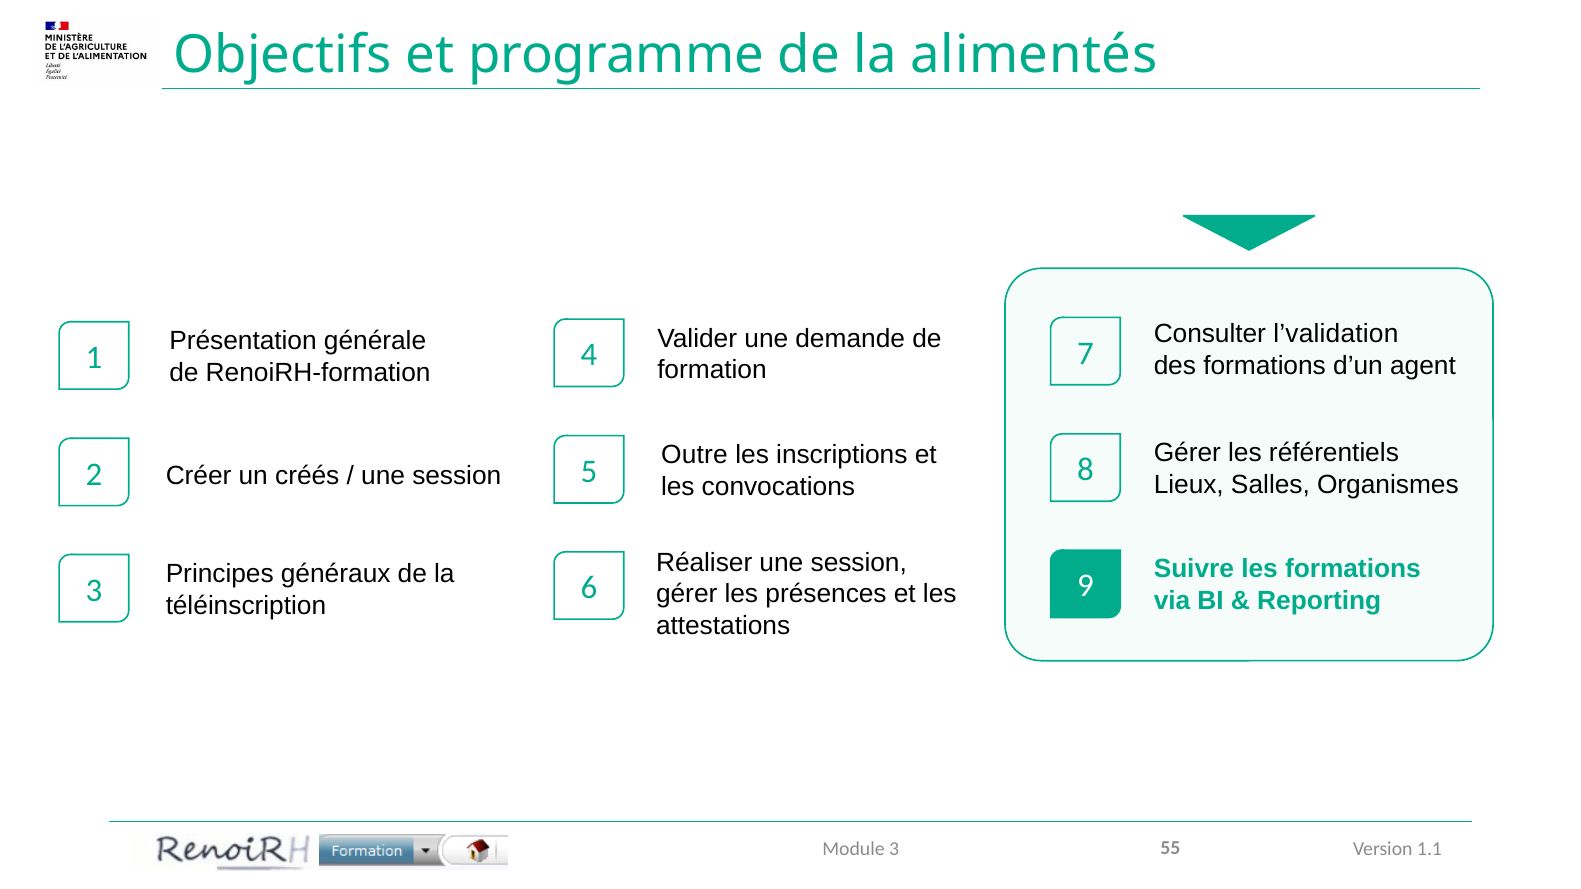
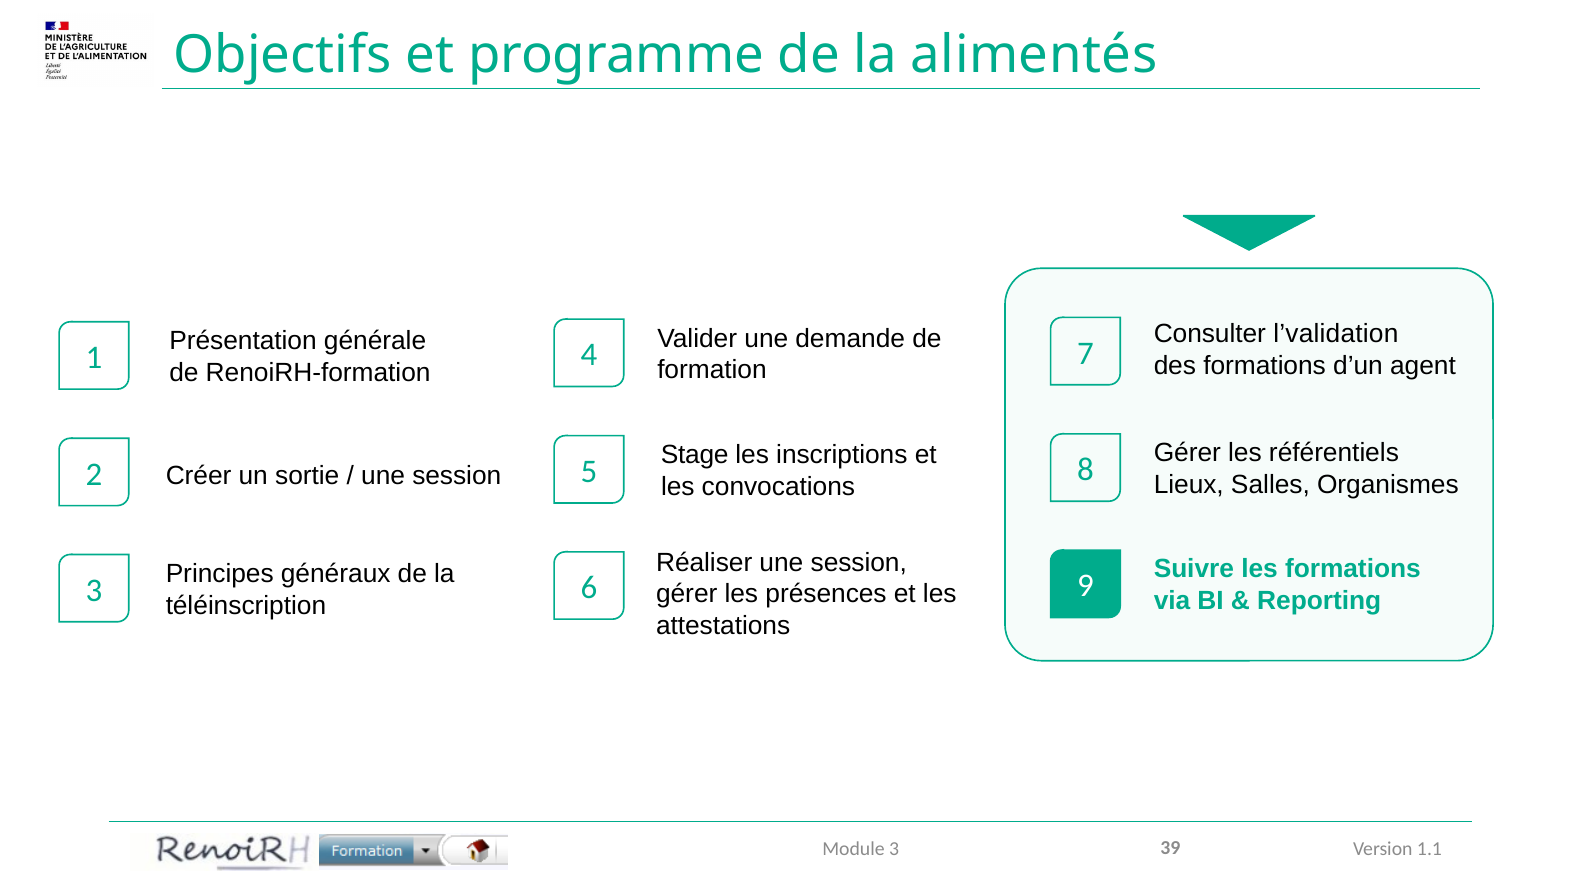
Outre: Outre -> Stage
créés: créés -> sortie
55: 55 -> 39
